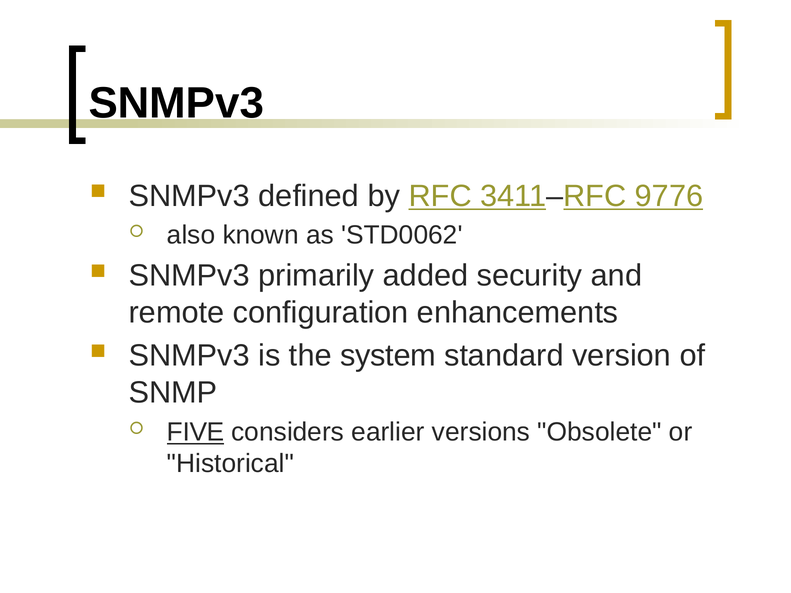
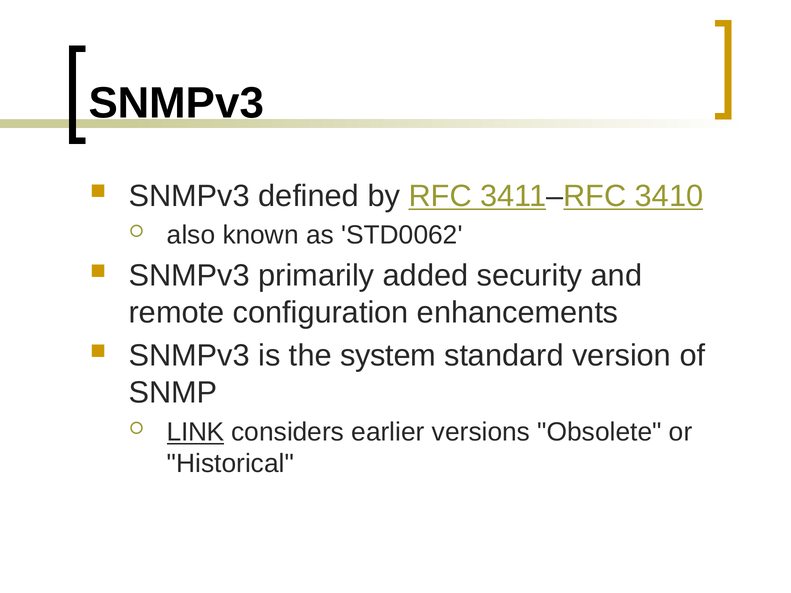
9776: 9776 -> 3410
FIVE: FIVE -> LINK
